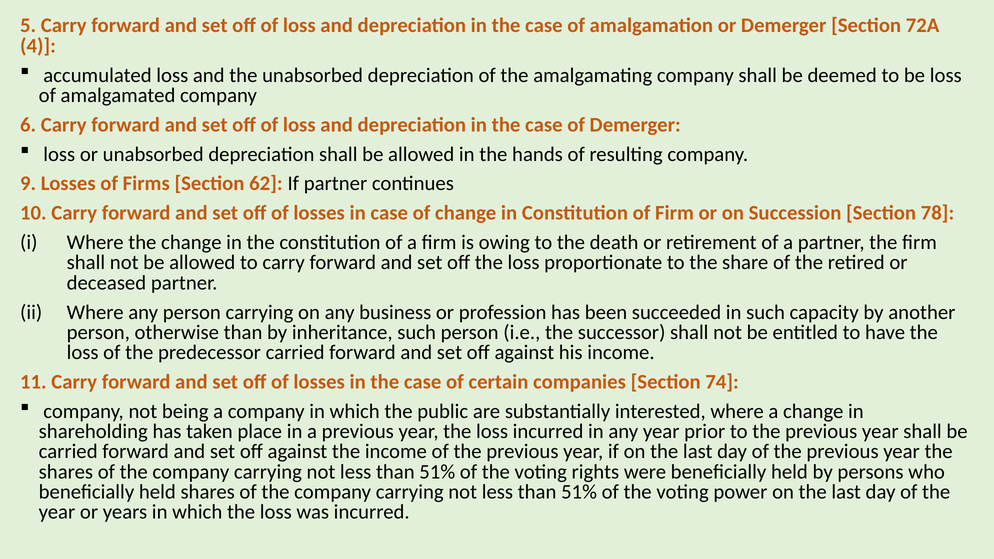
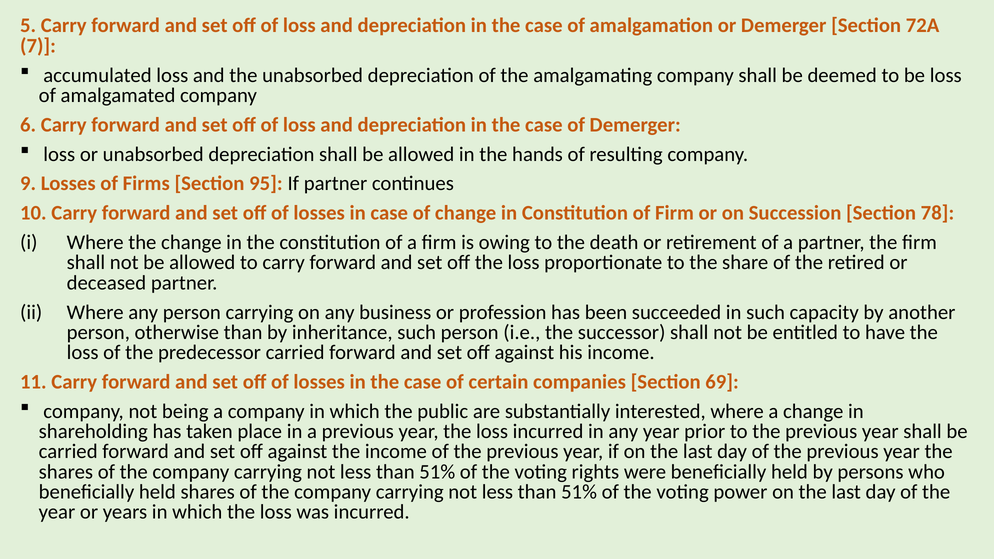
4: 4 -> 7
62: 62 -> 95
74: 74 -> 69
